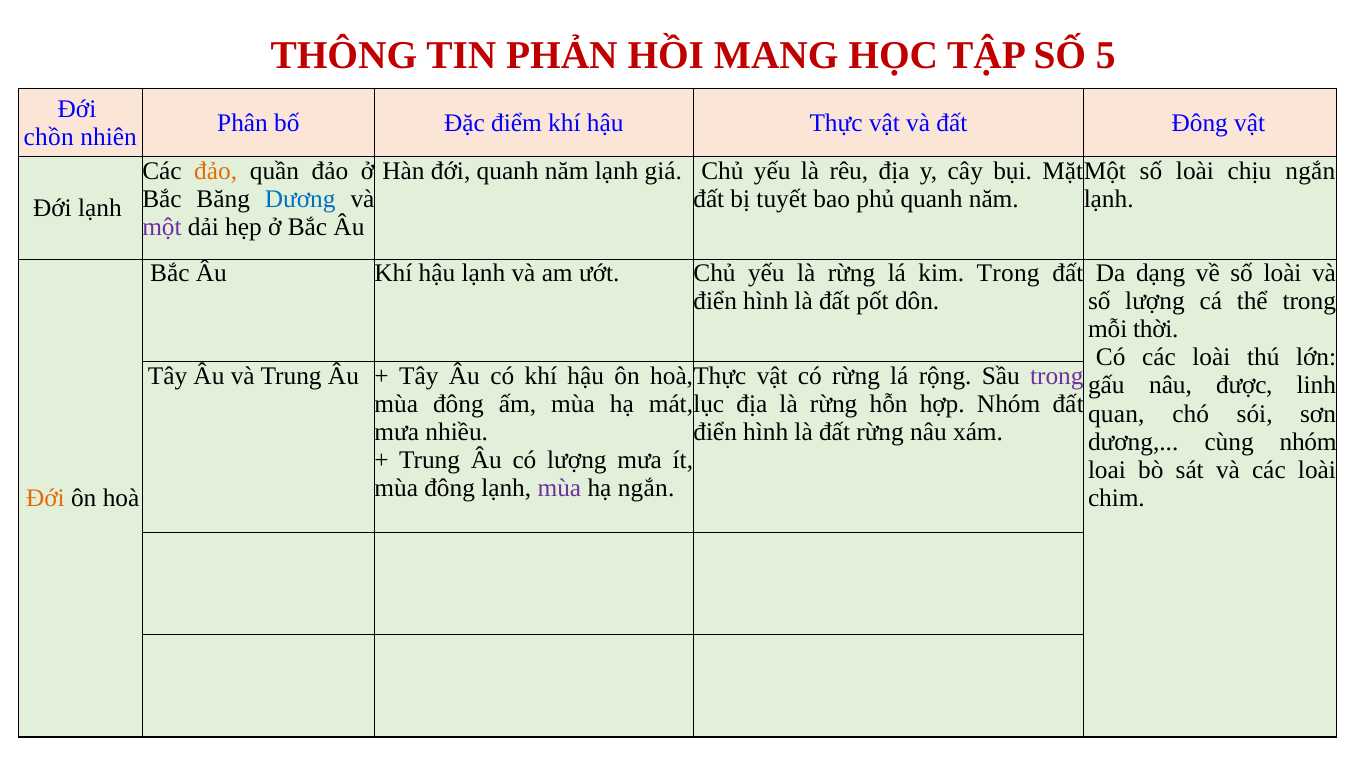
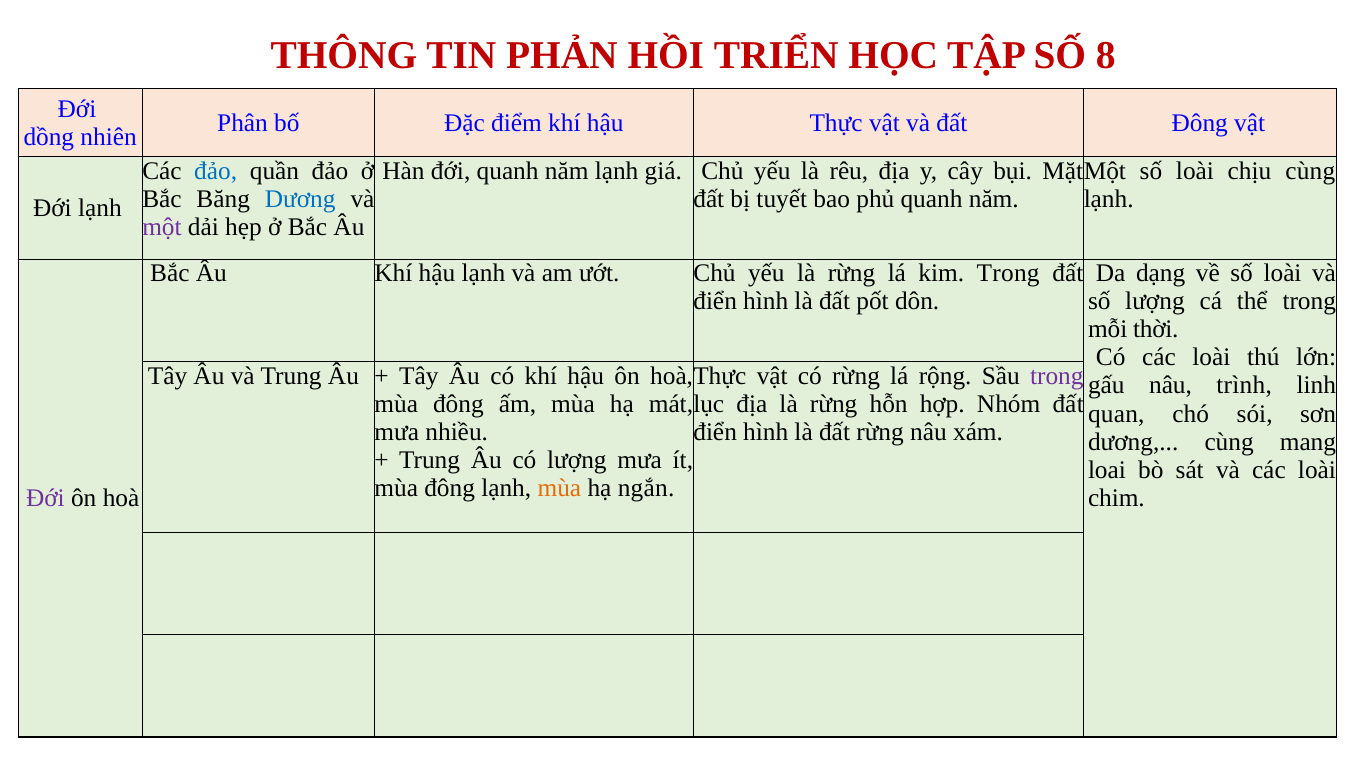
MANG: MANG -> TRIỂN
5: 5 -> 8
chồn: chồn -> dồng
đảo at (216, 171) colour: orange -> blue
chịu ngắn: ngắn -> cùng
được: được -> trình
cùng nhóm: nhóm -> mang
mùa at (559, 488) colour: purple -> orange
Đới at (45, 499) colour: orange -> purple
